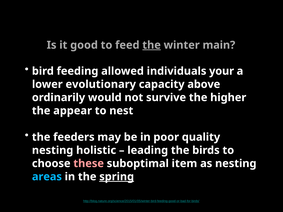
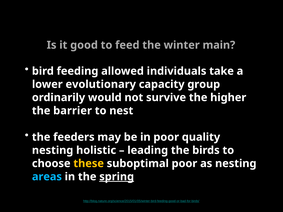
the at (152, 45) underline: present -> none
your: your -> take
above: above -> group
appear: appear -> barrier
these colour: pink -> yellow
suboptimal item: item -> poor
